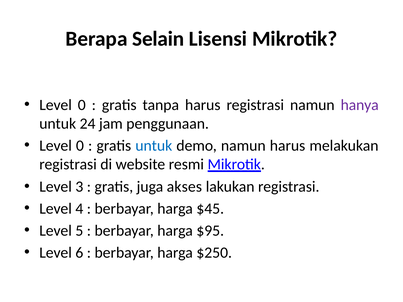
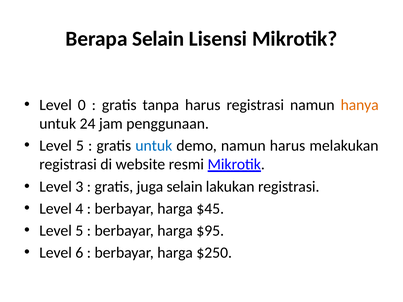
hanya colour: purple -> orange
0 at (80, 146): 0 -> 5
juga akses: akses -> selain
